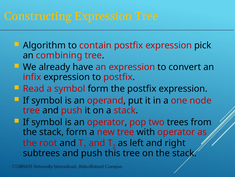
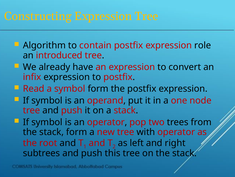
pick: pick -> role
combining: combining -> introduced
